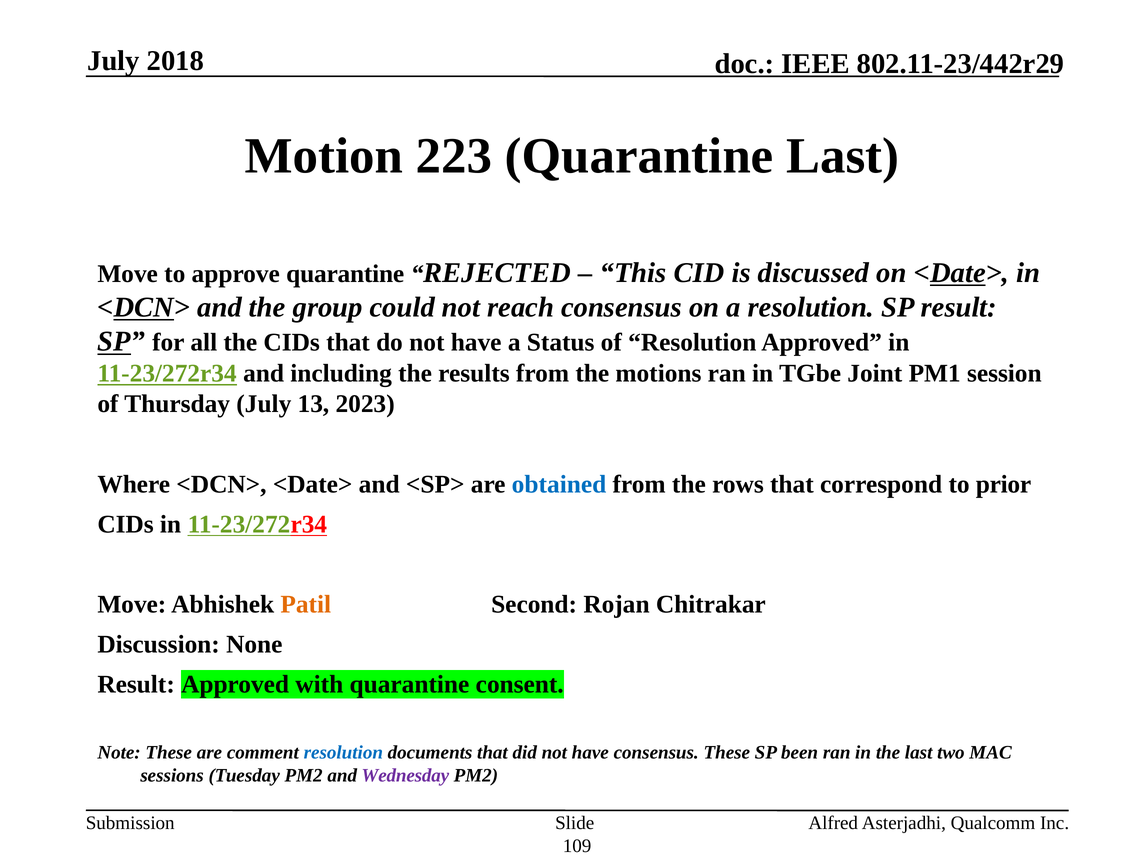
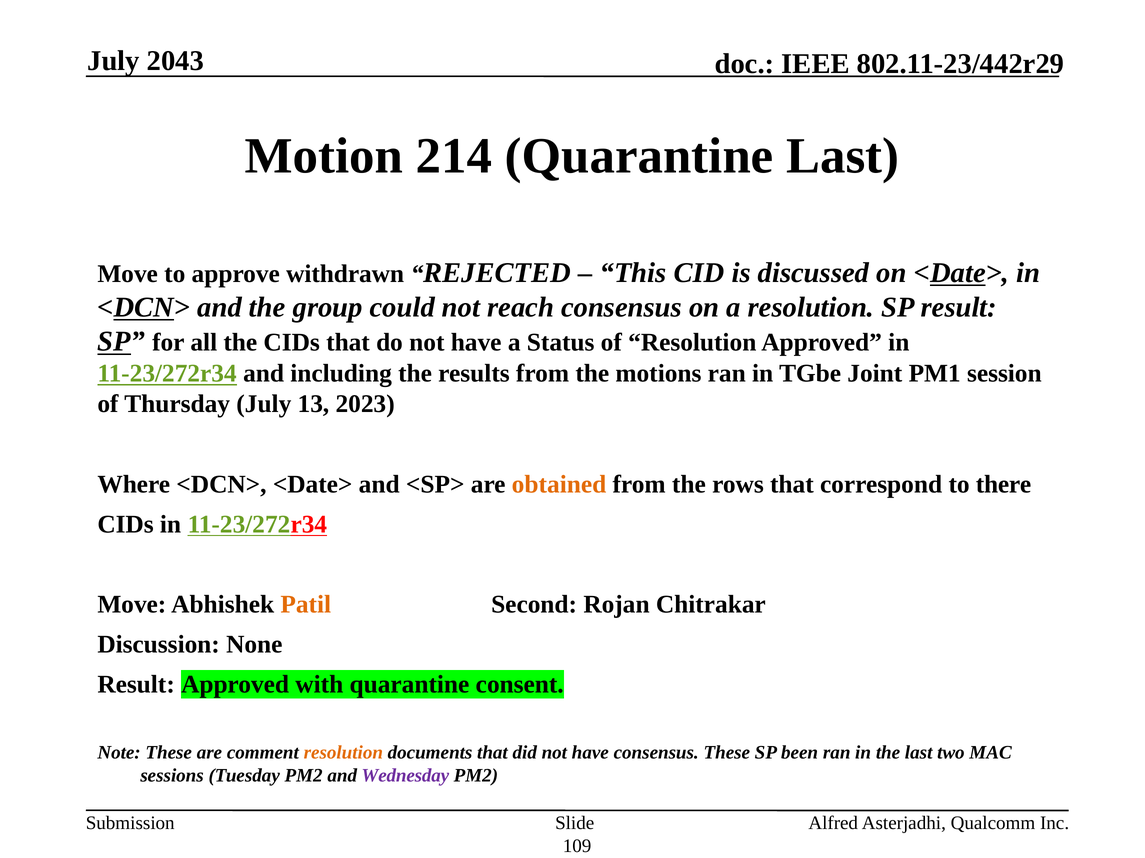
2018: 2018 -> 2043
223: 223 -> 214
approve quarantine: quarantine -> withdrawn
obtained colour: blue -> orange
prior: prior -> there
resolution at (343, 753) colour: blue -> orange
